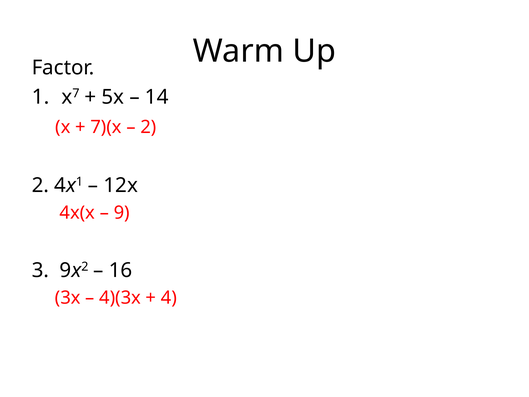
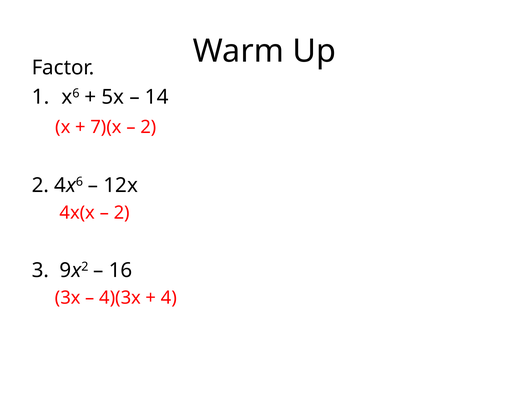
x 7: 7 -> 6
1 at (79, 182): 1 -> 6
9 at (122, 213): 9 -> 2
